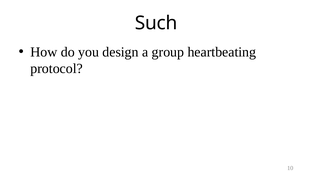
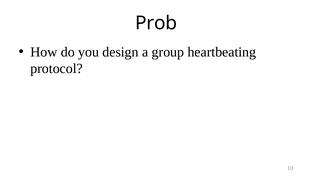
Such: Such -> Prob
